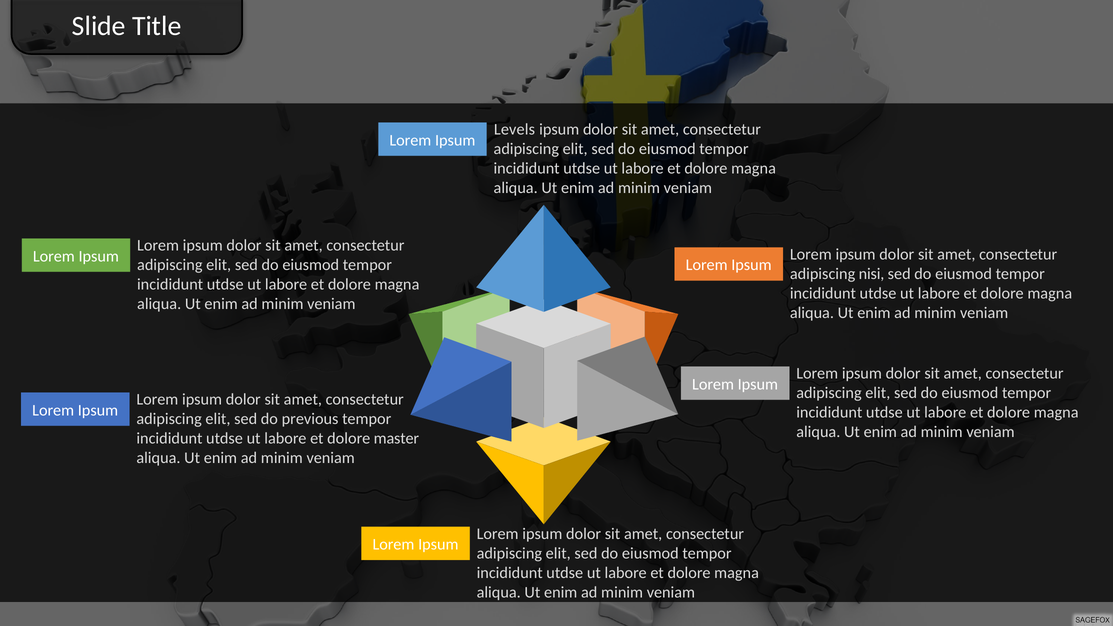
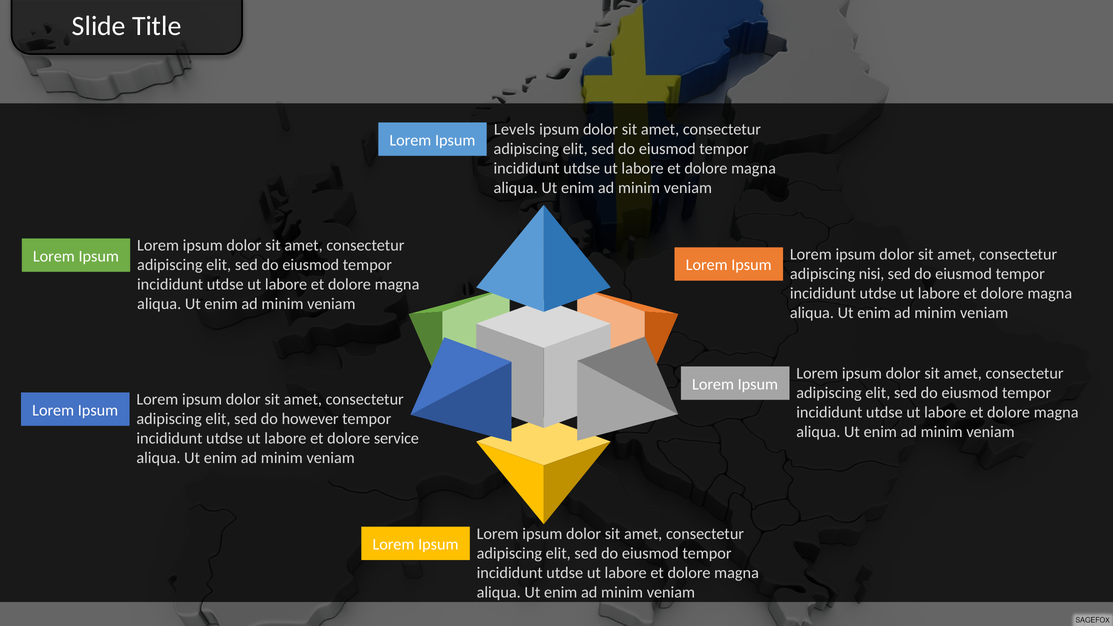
previous: previous -> however
master: master -> service
